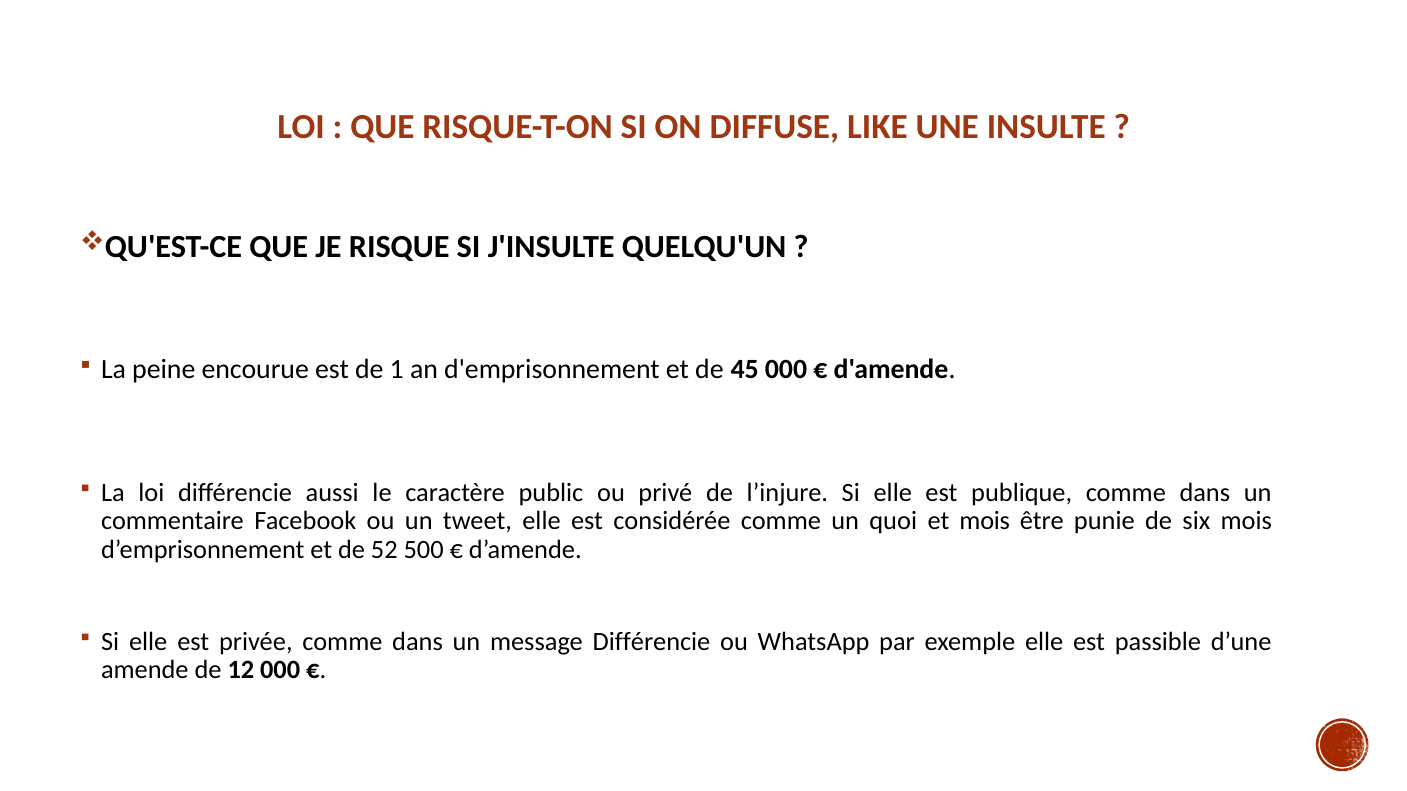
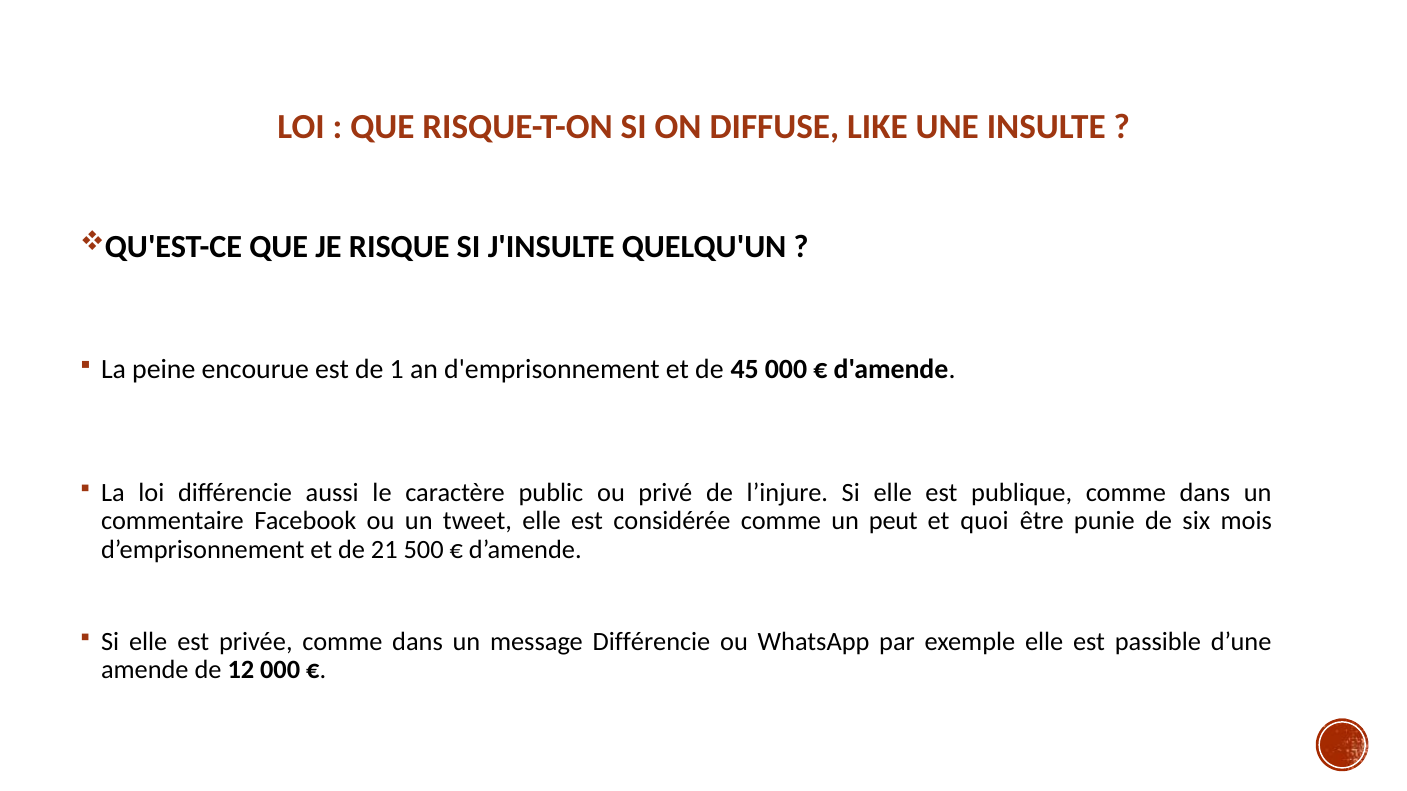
quoi: quoi -> peut
et mois: mois -> quoi
52: 52 -> 21
